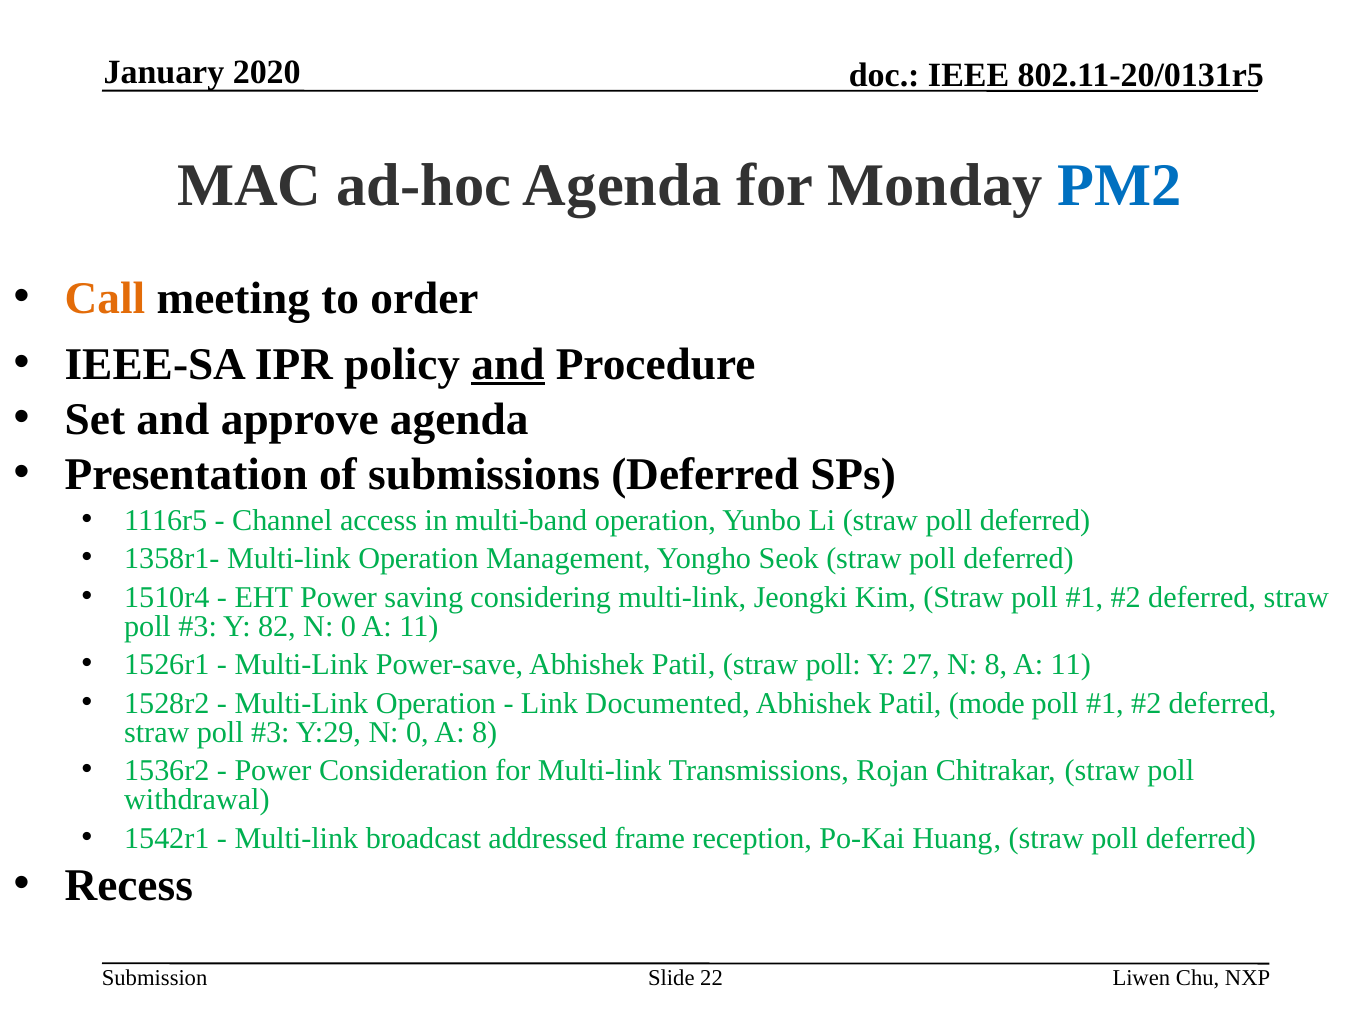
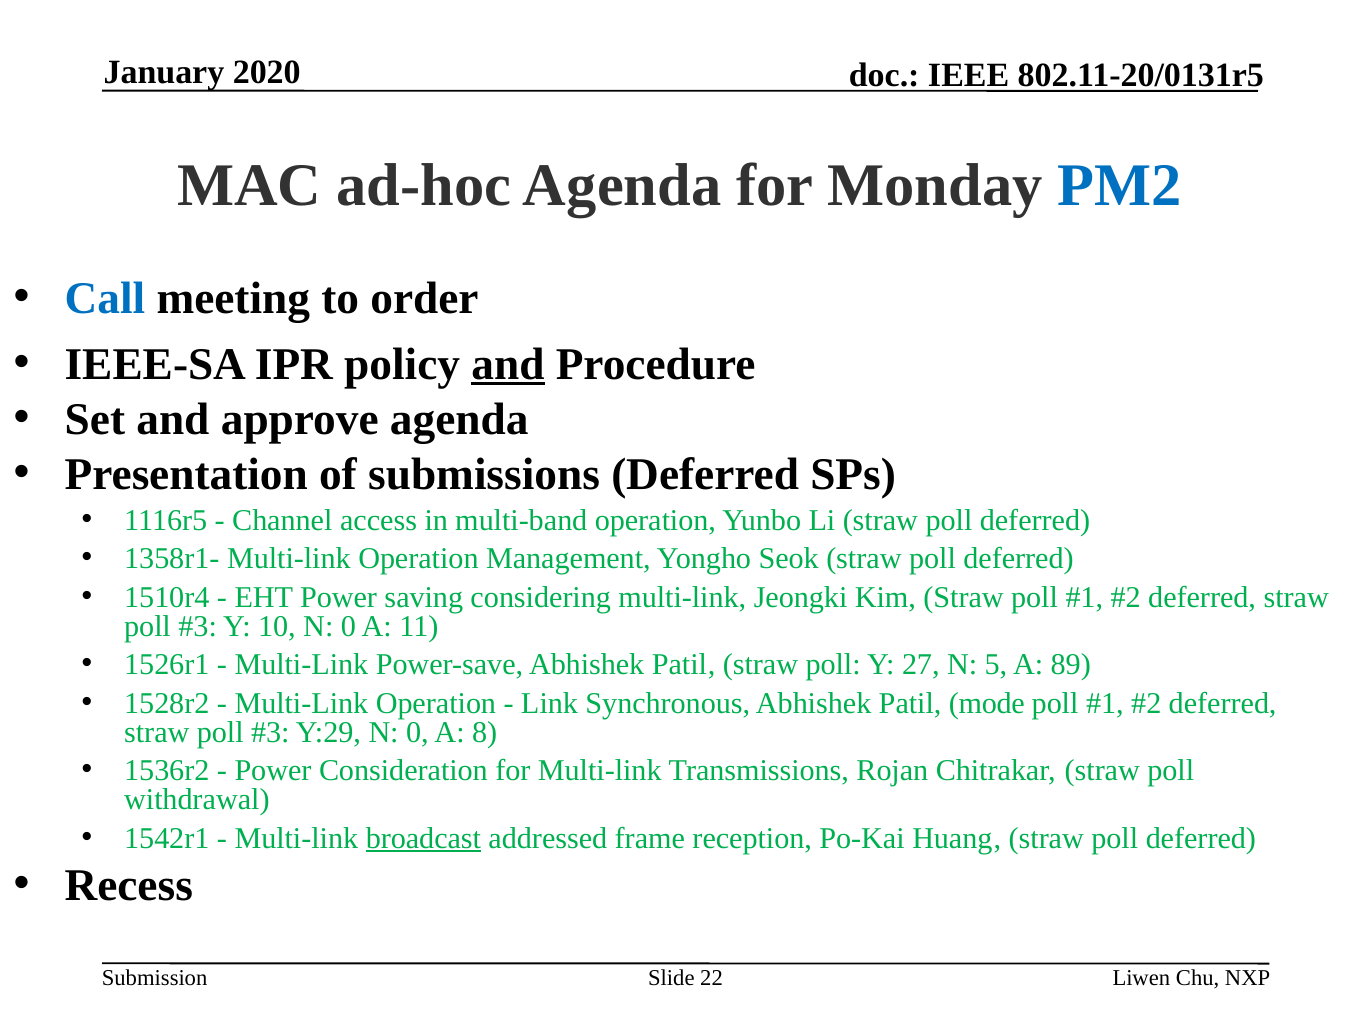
Call colour: orange -> blue
82: 82 -> 10
N 8: 8 -> 5
11 at (1071, 665): 11 -> 89
Documented: Documented -> Synchronous
broadcast underline: none -> present
